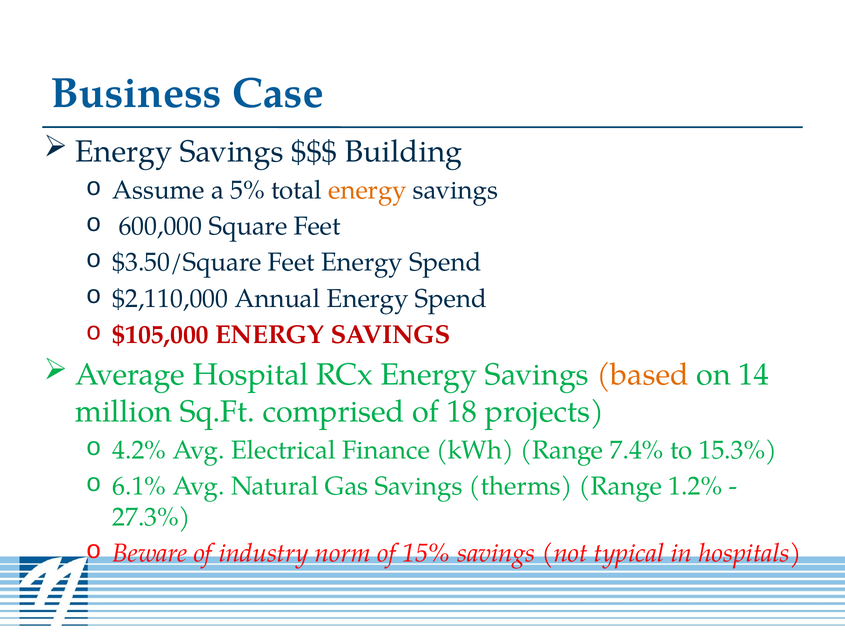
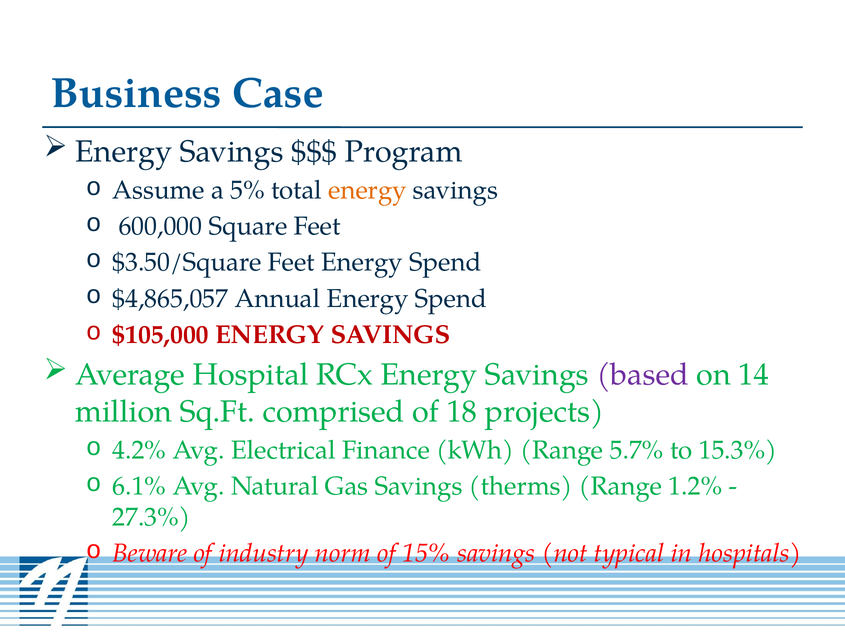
Building: Building -> Program
$2,110,000: $2,110,000 -> $4,865,057
based colour: orange -> purple
7.4%: 7.4% -> 5.7%
